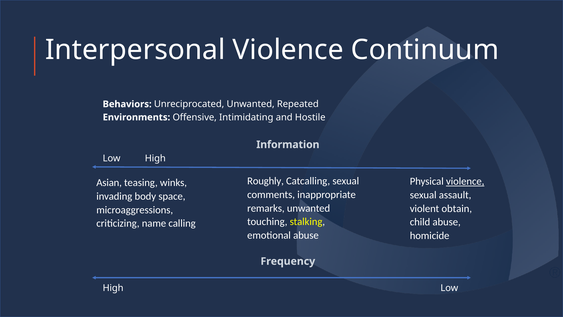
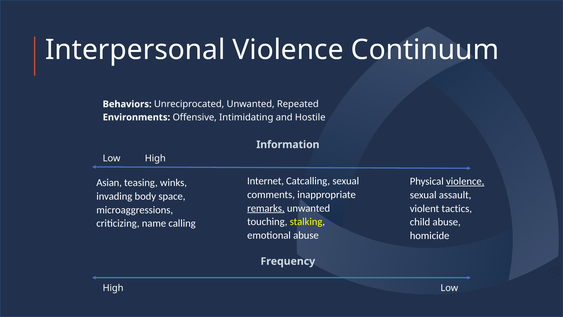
Roughly: Roughly -> Internet
remarks underline: none -> present
obtain: obtain -> tactics
